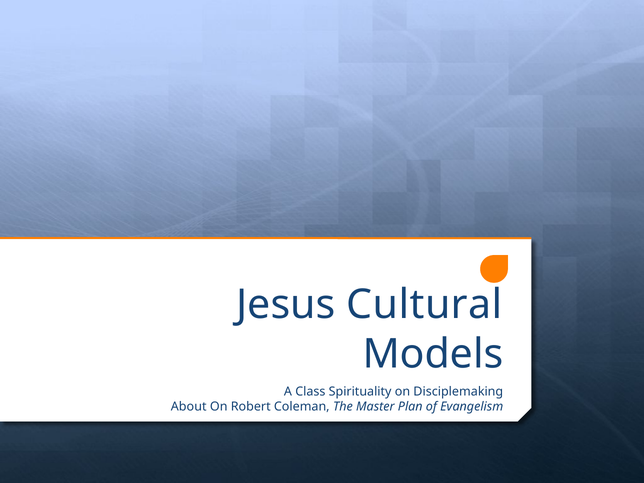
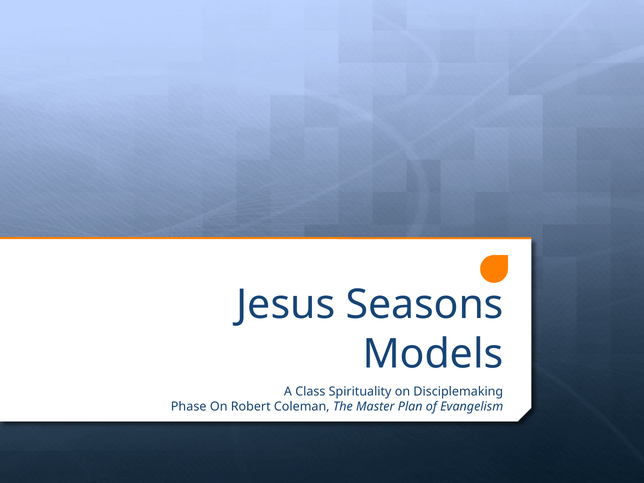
Cultural: Cultural -> Seasons
About: About -> Phase
